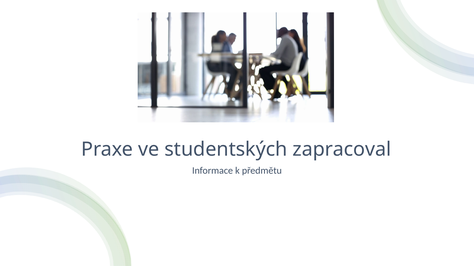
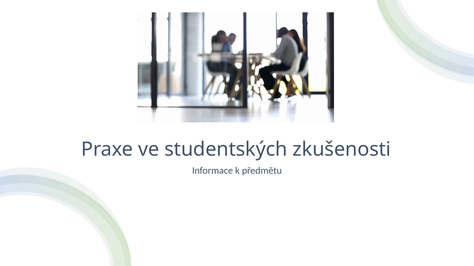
zapracoval: zapracoval -> zkušenosti
